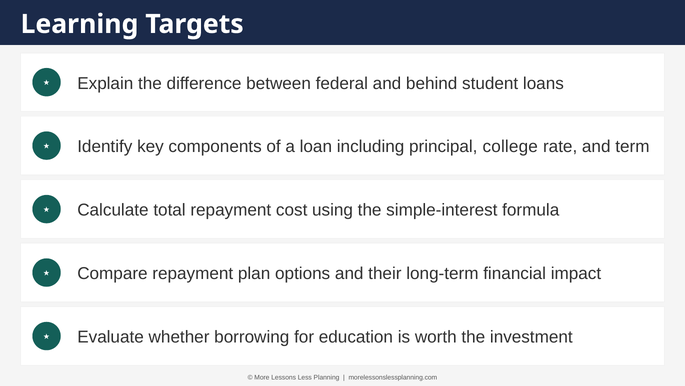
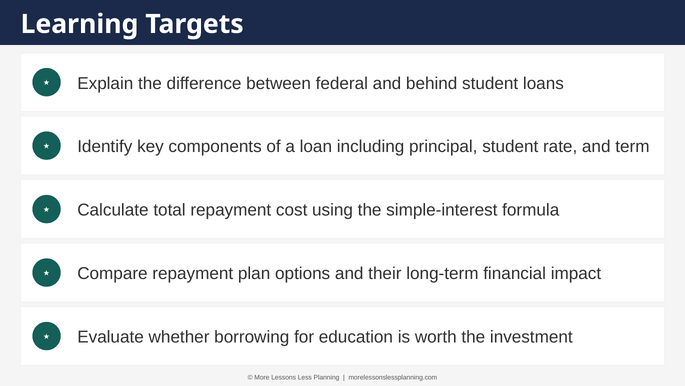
principal college: college -> student
